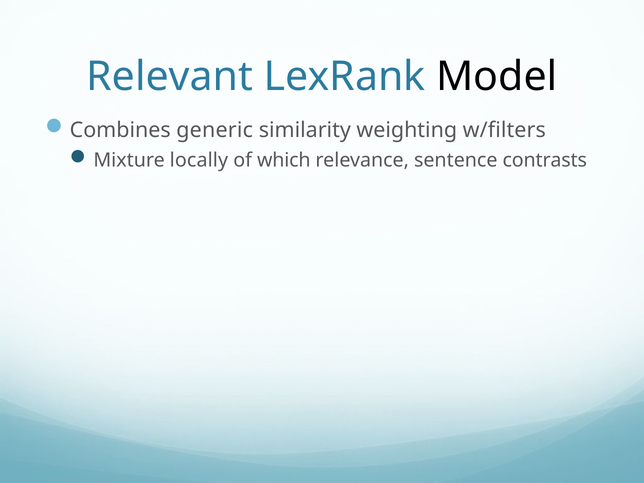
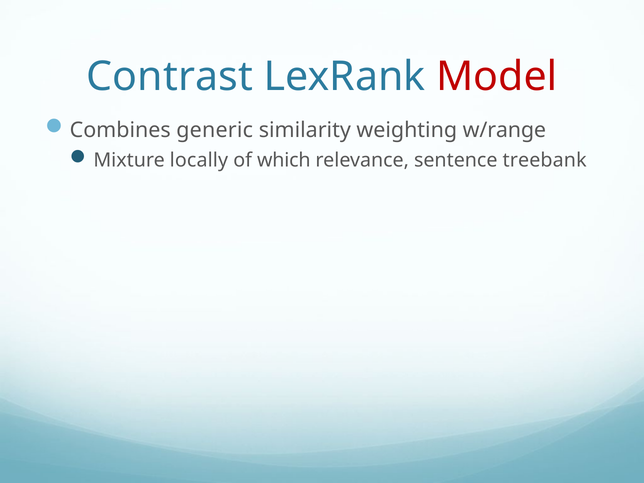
Relevant: Relevant -> Contrast
Model colour: black -> red
w/filters: w/filters -> w/range
contrasts: contrasts -> treebank
